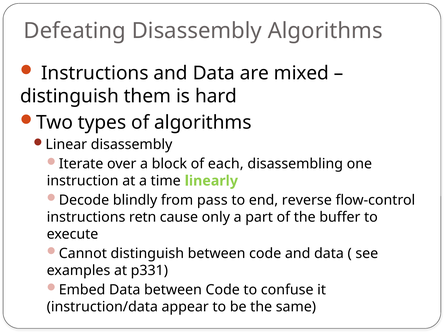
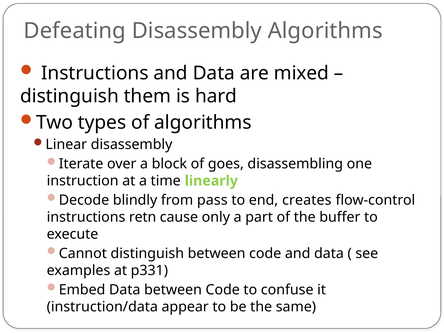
each: each -> goes
reverse: reverse -> creates
